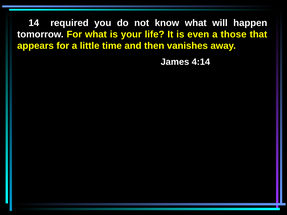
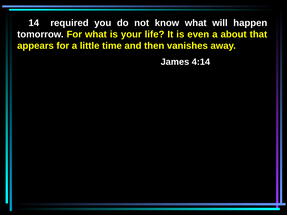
those: those -> about
